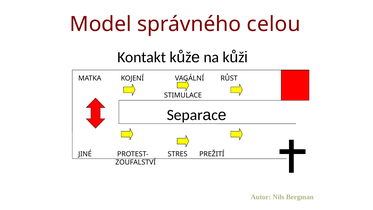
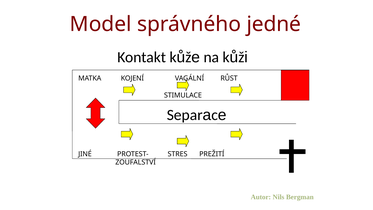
celou: celou -> jedné
